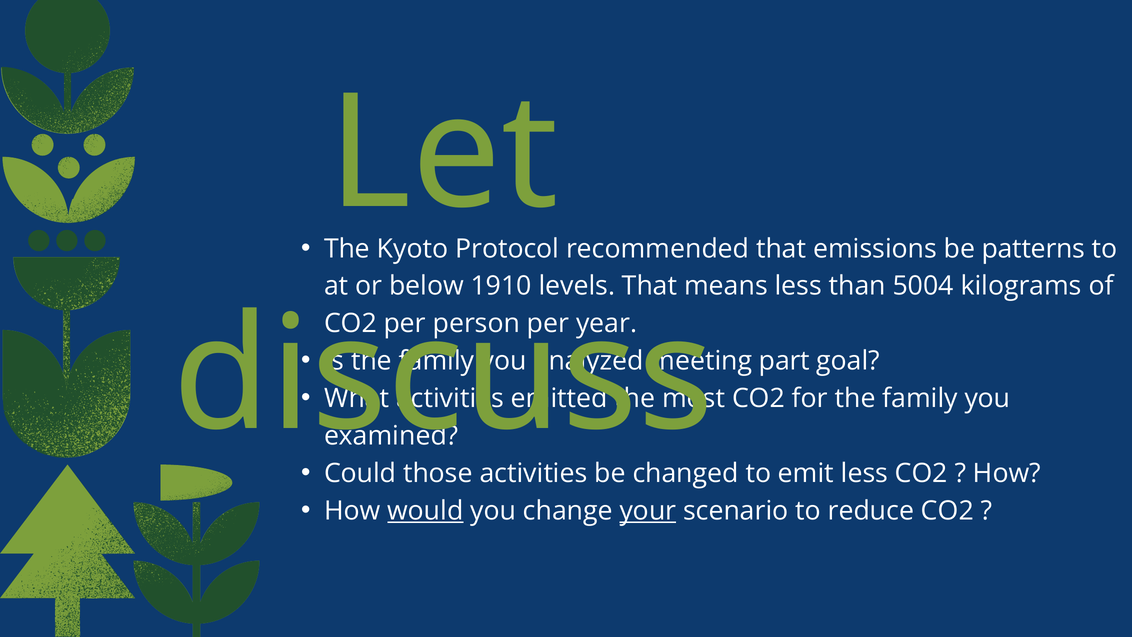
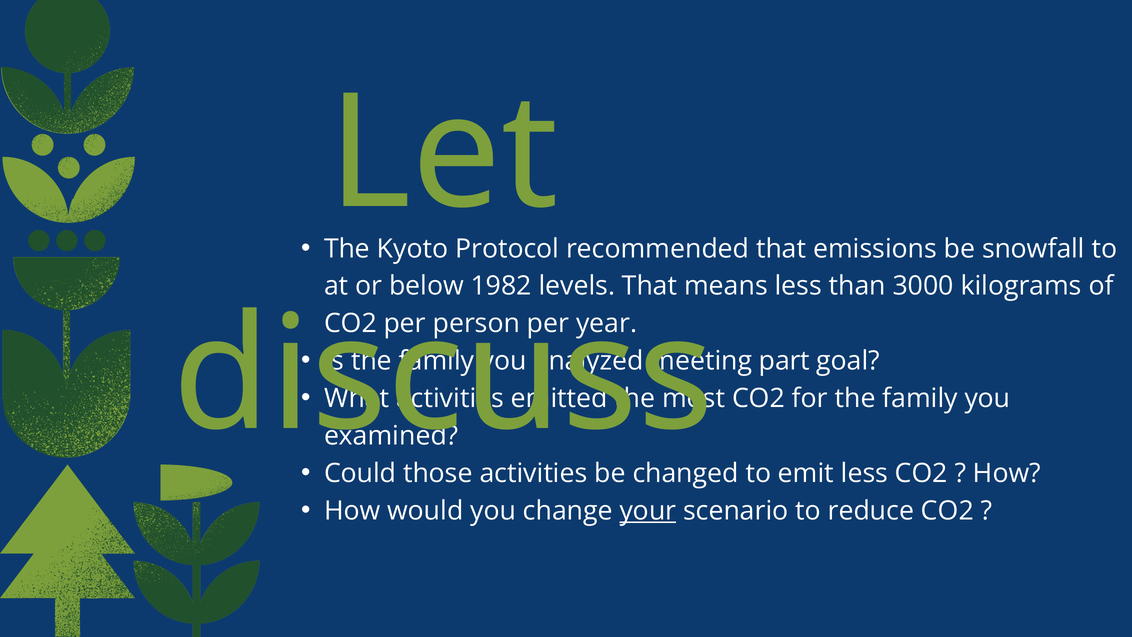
patterns: patterns -> snowfall
1910: 1910 -> 1982
5004: 5004 -> 3000
would underline: present -> none
